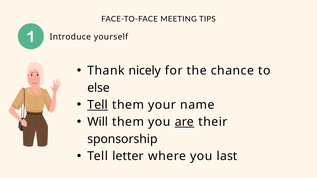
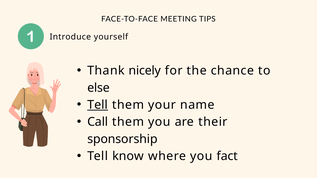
Will: Will -> Call
are underline: present -> none
letter: letter -> know
last: last -> fact
